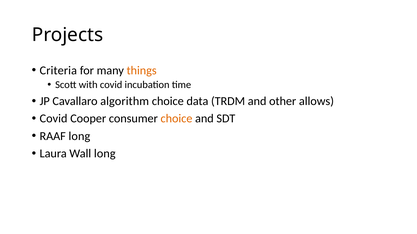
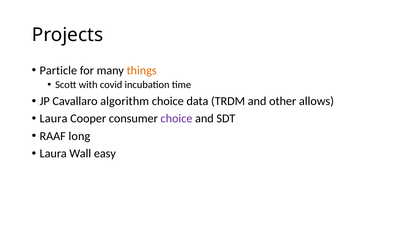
Criteria: Criteria -> Particle
Covid at (54, 119): Covid -> Laura
choice at (176, 119) colour: orange -> purple
Wall long: long -> easy
